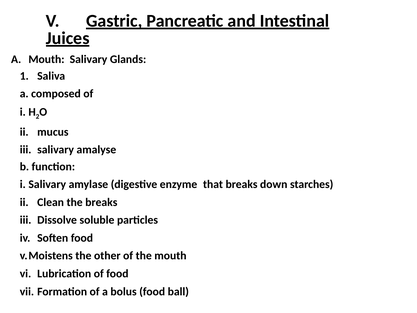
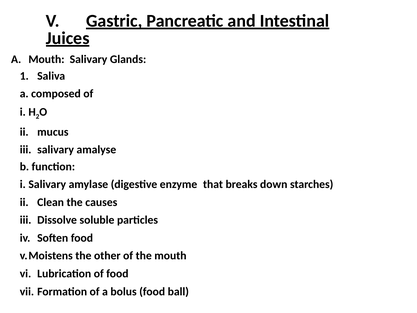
the breaks: breaks -> causes
